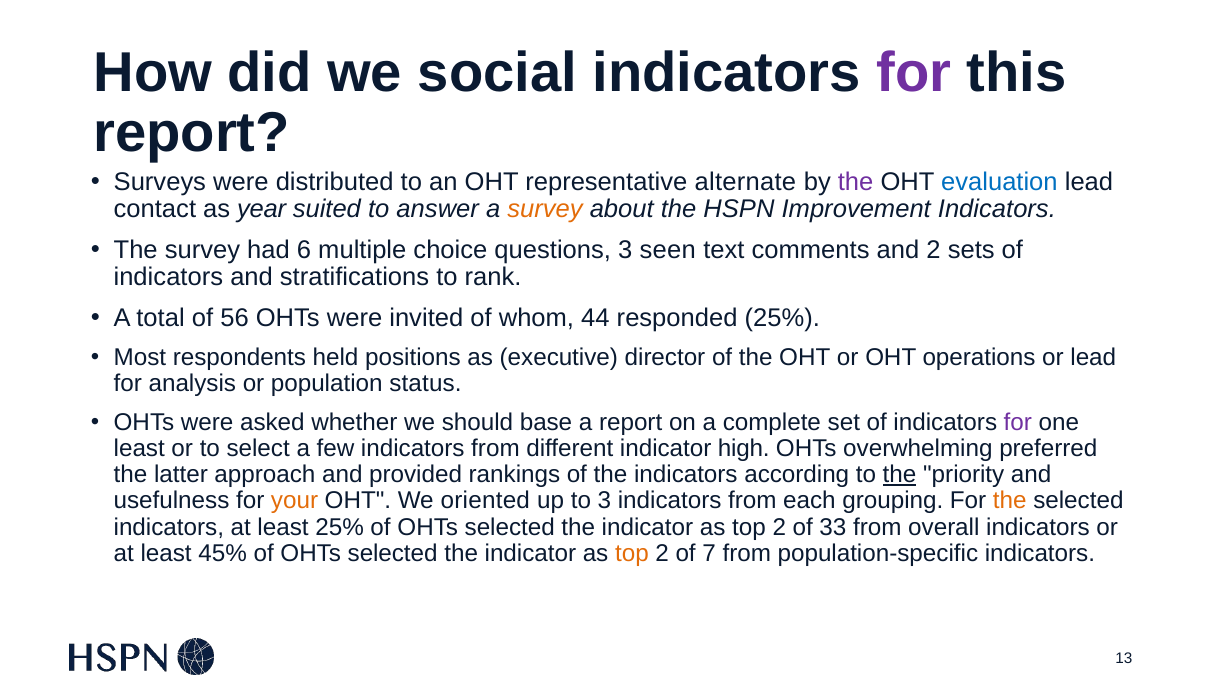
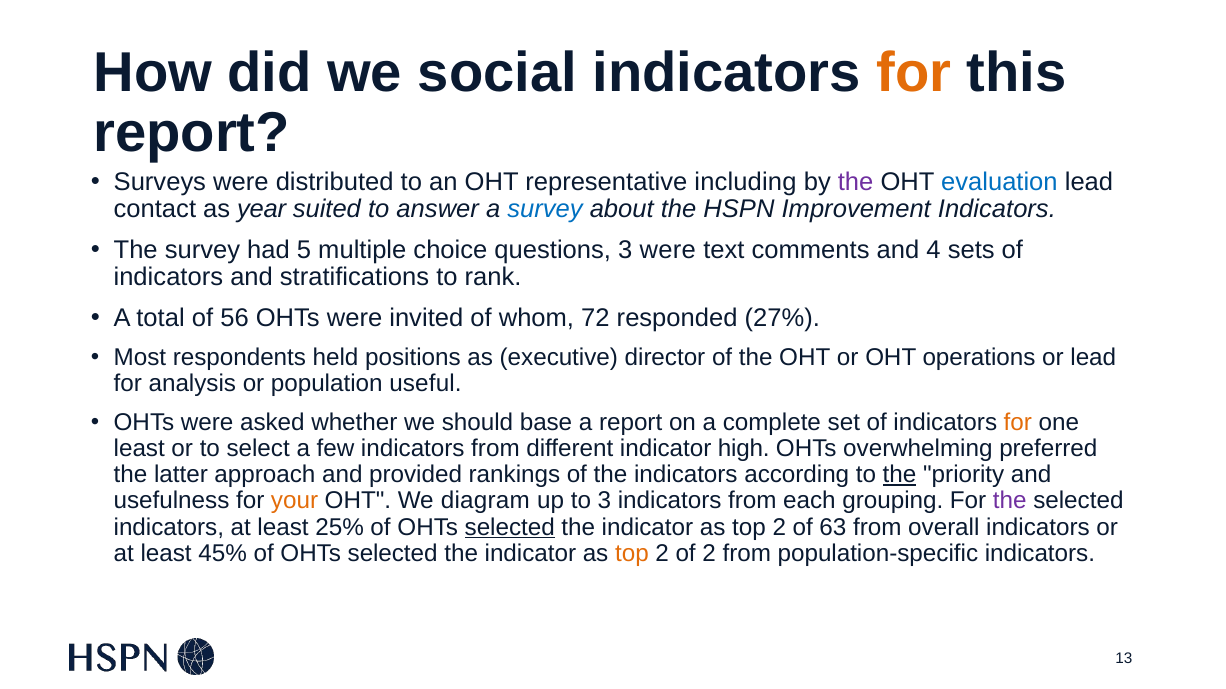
for at (914, 73) colour: purple -> orange
alternate: alternate -> including
survey at (545, 210) colour: orange -> blue
6: 6 -> 5
3 seen: seen -> were
and 2: 2 -> 4
44: 44 -> 72
responded 25%: 25% -> 27%
status: status -> useful
for at (1018, 423) colour: purple -> orange
oriented: oriented -> diagram
the at (1010, 501) colour: orange -> purple
selected at (510, 528) underline: none -> present
33: 33 -> 63
of 7: 7 -> 2
